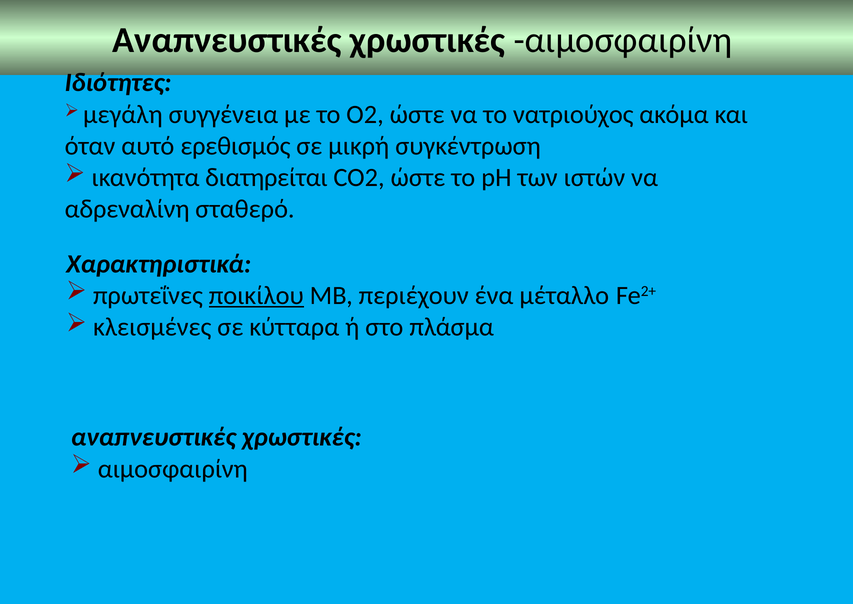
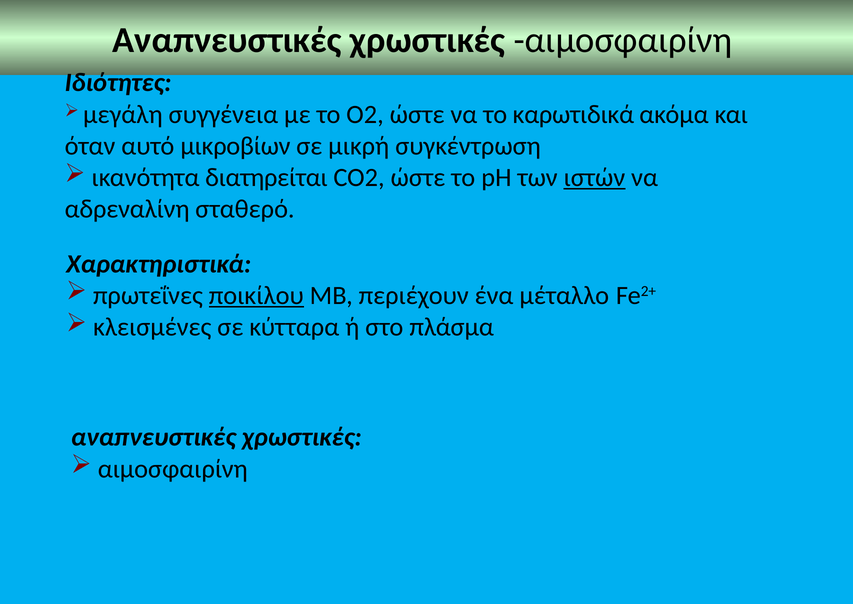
νατριούχος: νατριούχος -> καρωτιδικά
ερεθισμός: ερεθισμός -> μικροβίων
ιστών underline: none -> present
